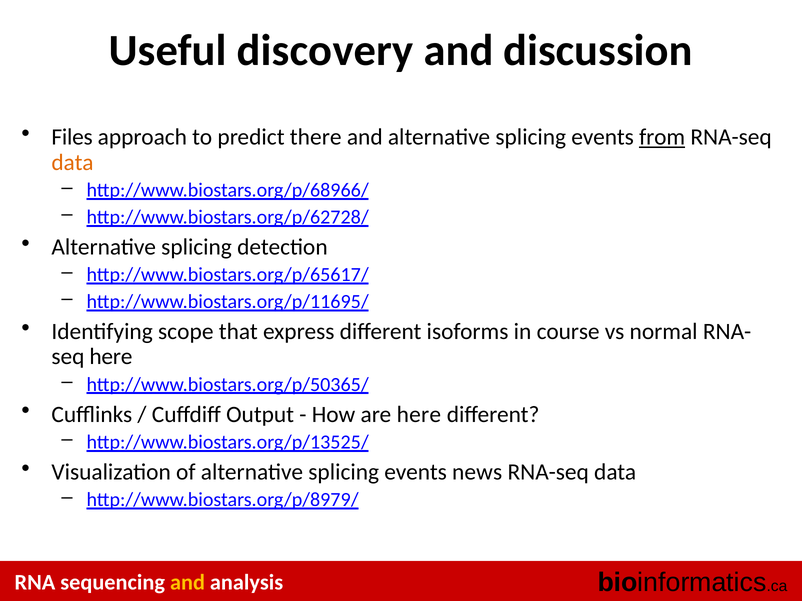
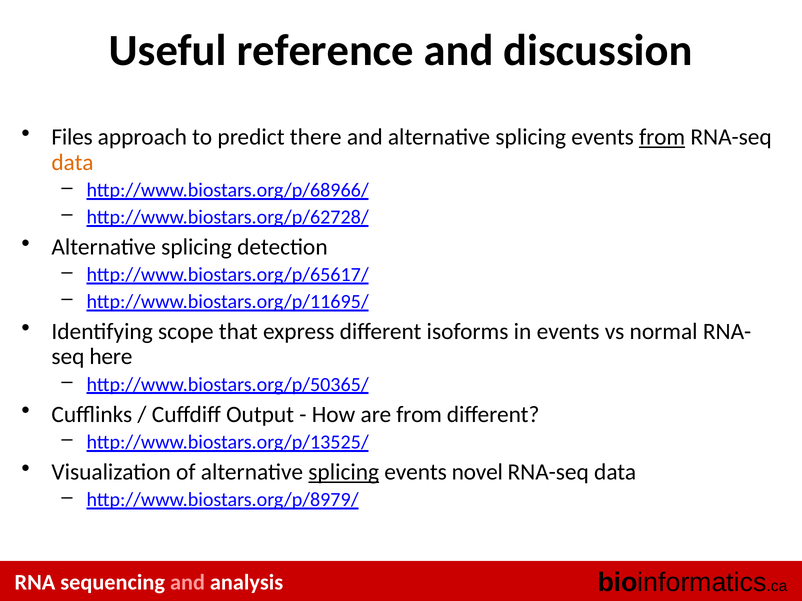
discovery: discovery -> reference
in course: course -> events
are here: here -> from
splicing at (344, 472) underline: none -> present
news: news -> novel
and at (188, 583) colour: yellow -> pink
